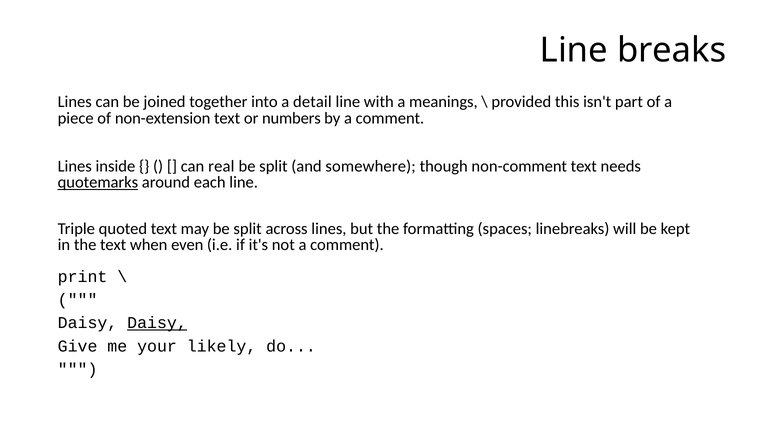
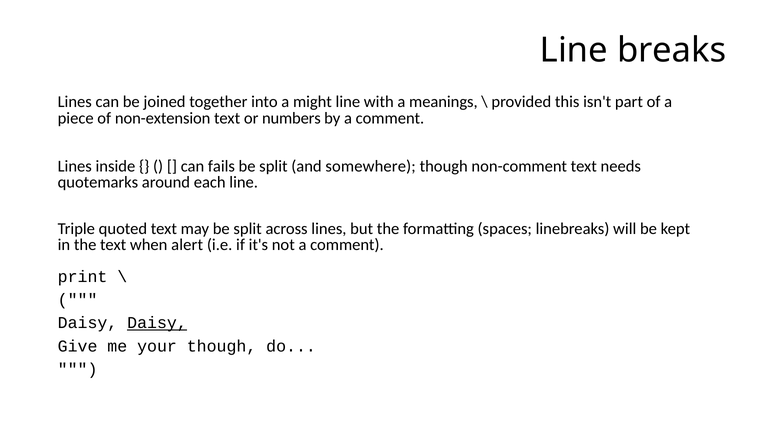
detail: detail -> might
real: real -> fails
quotemarks underline: present -> none
even: even -> alert
your likely: likely -> though
